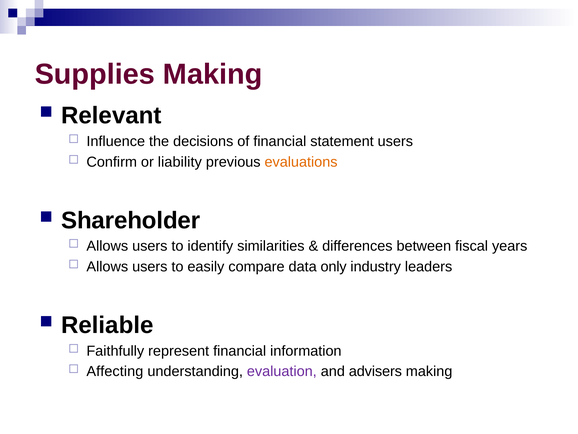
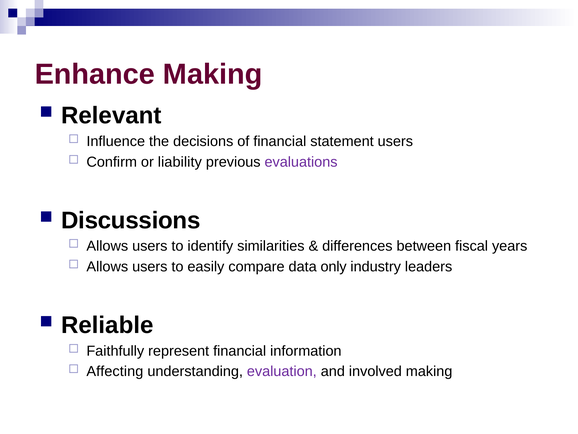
Supplies: Supplies -> Enhance
evaluations colour: orange -> purple
Shareholder: Shareholder -> Discussions
advisers: advisers -> involved
